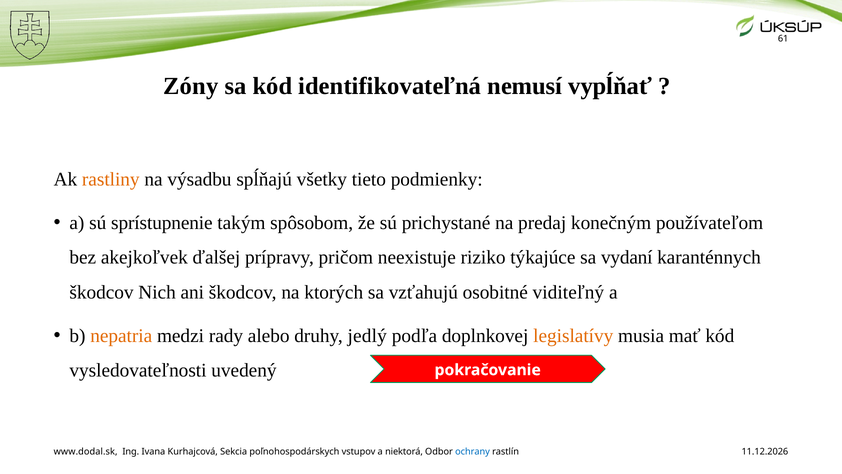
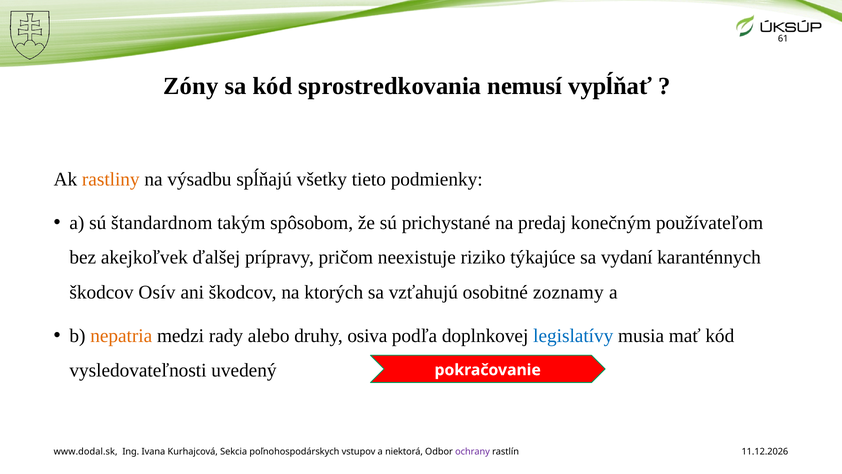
identifikovateľná: identifikovateľná -> sprostredkovania
sprístupnenie: sprístupnenie -> štandardnom
Nich: Nich -> Osív
viditeľný: viditeľný -> zoznamy
jedlý: jedlý -> osiva
legislatívy colour: orange -> blue
ochrany colour: blue -> purple
